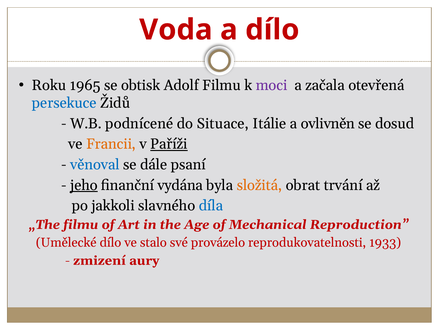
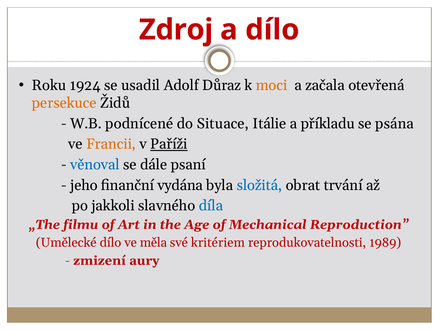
Voda: Voda -> Zdroj
1965: 1965 -> 1924
obtisk: obtisk -> usadil
Adolf Filmu: Filmu -> Důraz
moci colour: purple -> orange
persekuce colour: blue -> orange
ovlivněn: ovlivněn -> příkladu
dosud: dosud -> psána
jeho underline: present -> none
složitá colour: orange -> blue
stalo: stalo -> měla
provázelo: provázelo -> kritériem
1933: 1933 -> 1989
